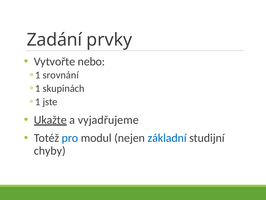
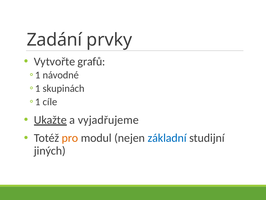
nebo: nebo -> grafů
srovnání: srovnání -> návodné
jste: jste -> cíle
pro colour: blue -> orange
chyby: chyby -> jiných
